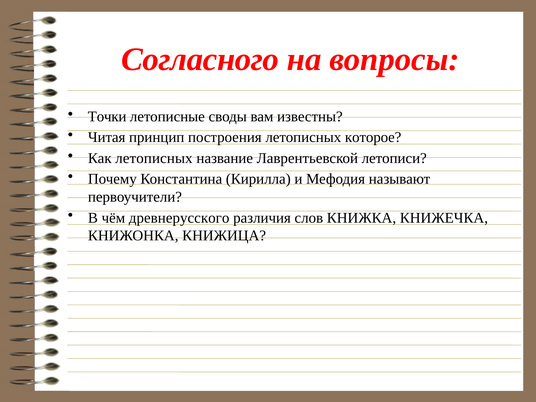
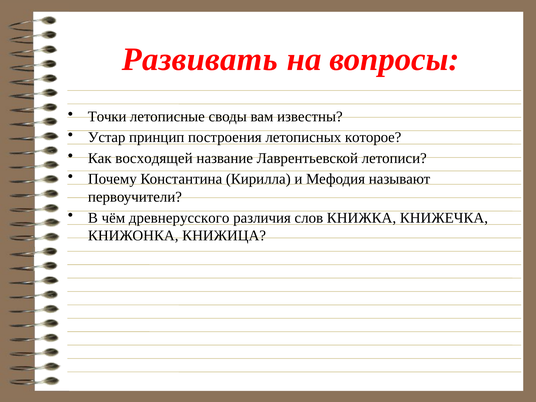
Согласного: Согласного -> Развивать
Читая: Читая -> Устар
Как летописных: летописных -> восходящей
